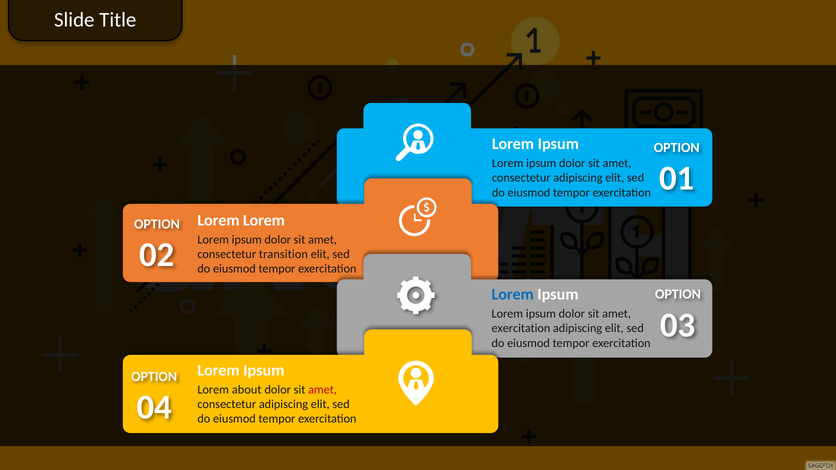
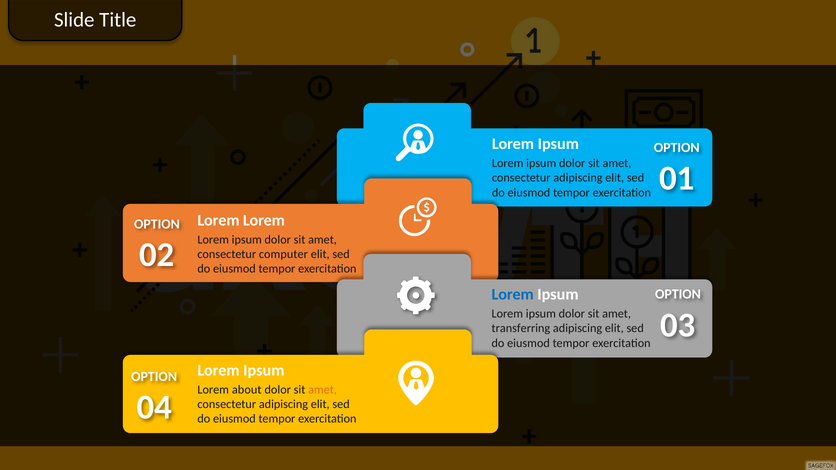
transition: transition -> computer
exercitation at (521, 329): exercitation -> transferring
amet at (322, 390) colour: red -> orange
